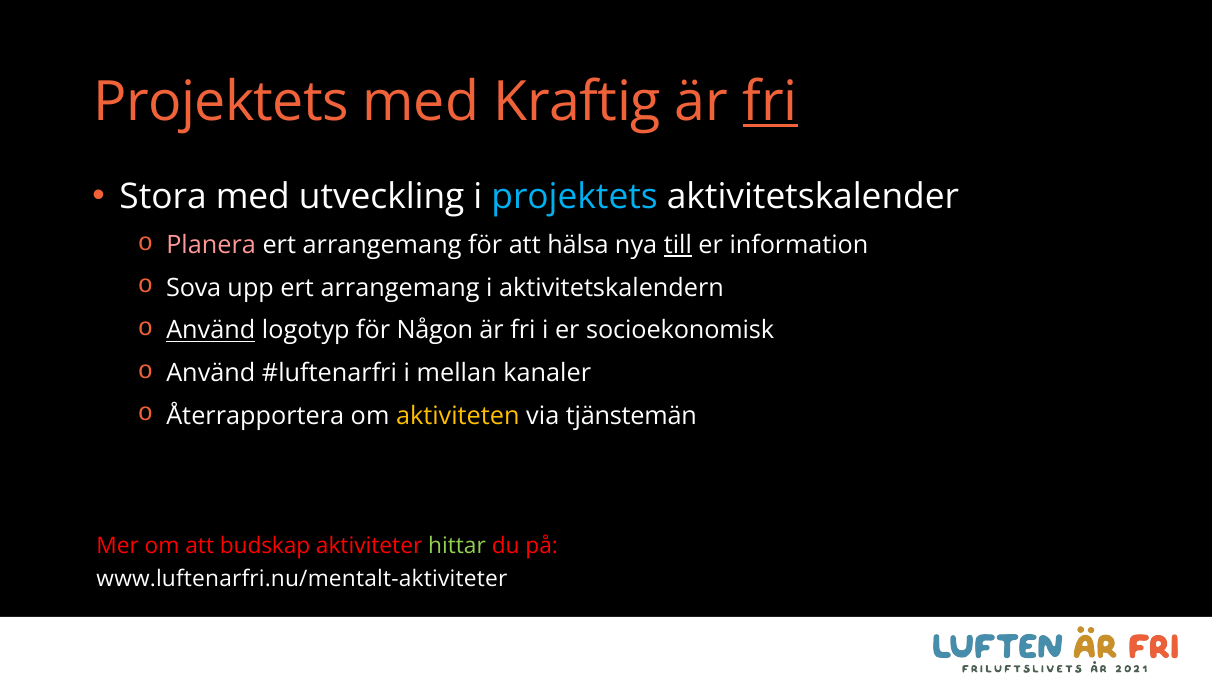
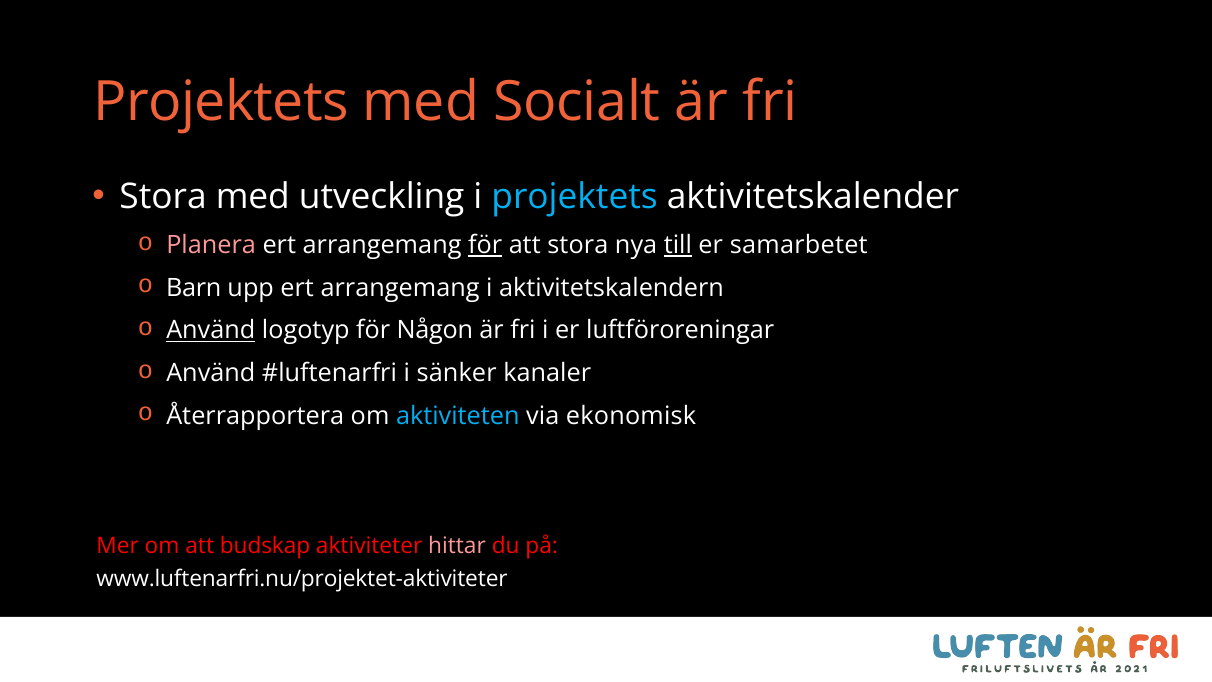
Kraftig: Kraftig -> Socialt
fri at (770, 102) underline: present -> none
för at (485, 245) underline: none -> present
att hälsa: hälsa -> stora
information: information -> samarbetet
Sova: Sova -> Barn
socioekonomisk: socioekonomisk -> luftföroreningar
mellan: mellan -> sänker
aktiviteten colour: yellow -> light blue
tjänstemän: tjänstemän -> ekonomisk
hittar colour: light green -> pink
www.luftenarfri.nu/mentalt-aktiviteter: www.luftenarfri.nu/mentalt-aktiviteter -> www.luftenarfri.nu/projektet-aktiviteter
